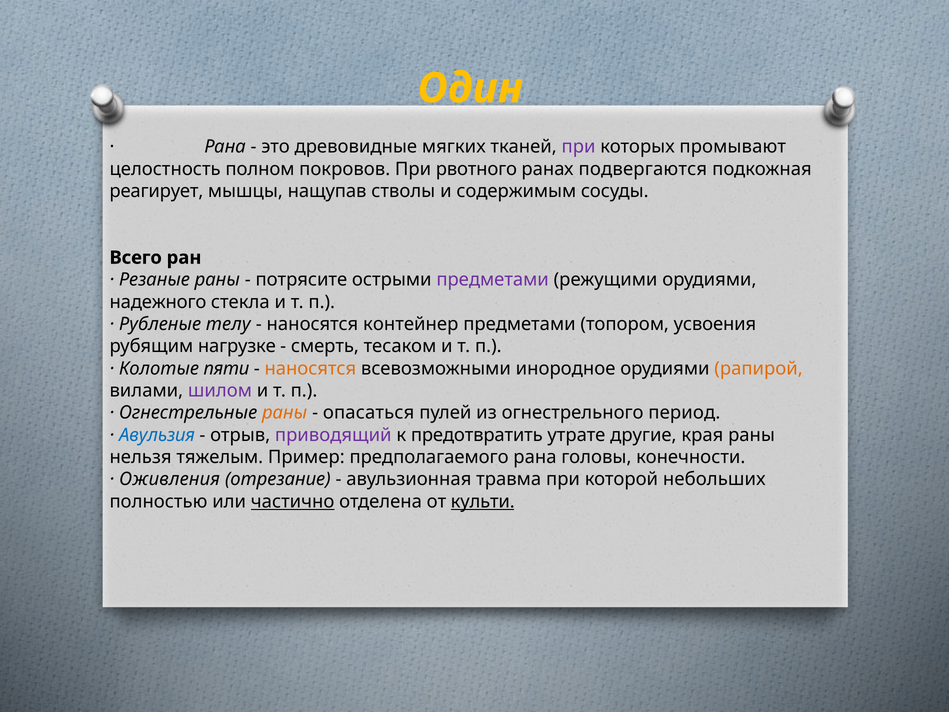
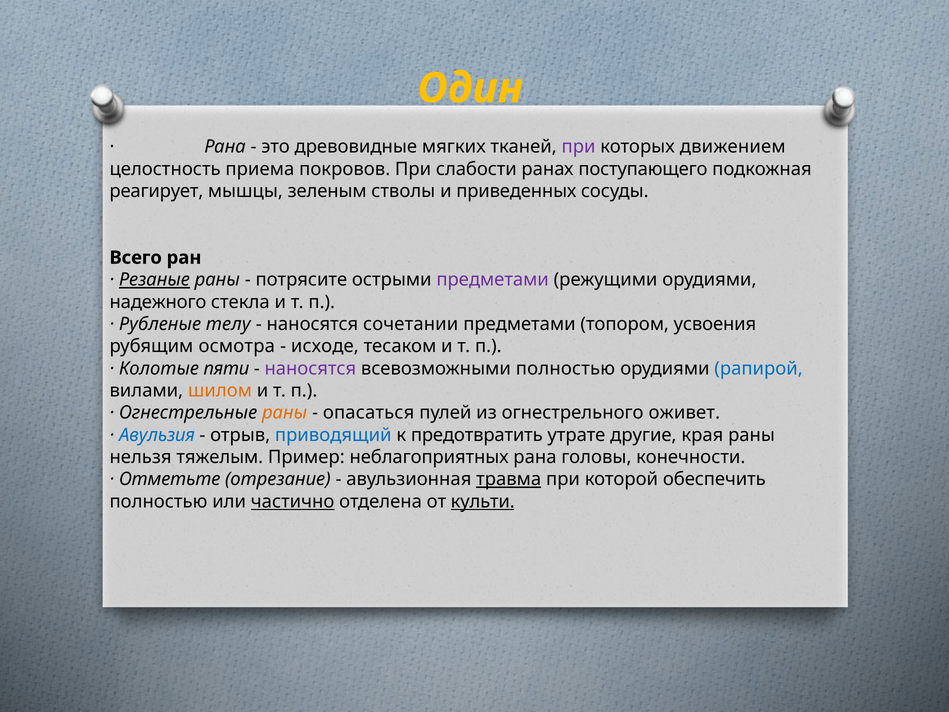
промывают: промывают -> движением
полном: полном -> приема
рвотного: рвотного -> слабости
подвергаются: подвергаются -> поступающего
нащупав: нащупав -> зеленым
содержимым: содержимым -> приведенных
Резаные underline: none -> present
контейнер: контейнер -> сочетании
нагрузке: нагрузке -> осмотра
смерть: смерть -> исходе
наносятся at (310, 368) colour: orange -> purple
всевозможными инородное: инородное -> полностью
рапирой colour: orange -> blue
шилом colour: purple -> orange
период: период -> оживет
приводящий colour: purple -> blue
предполагаемого: предполагаемого -> неблагоприятных
Оживления: Оживления -> Отметьте
травма underline: none -> present
небольших: небольших -> обеспечить
